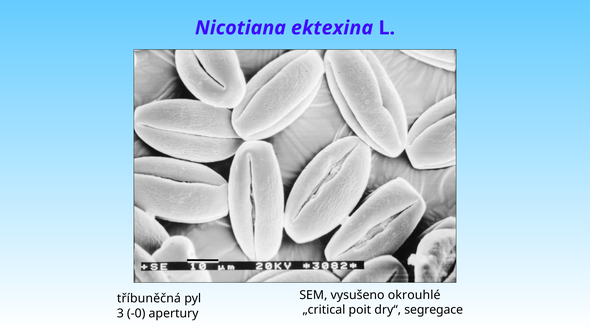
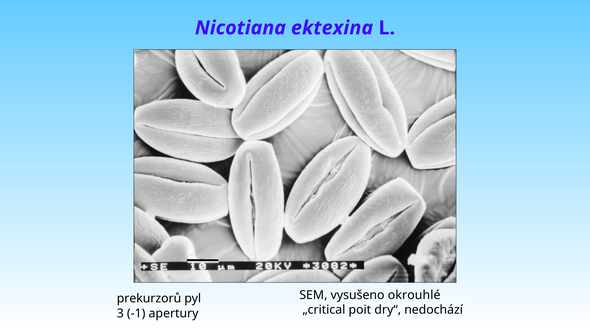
tříbuněčná: tříbuněčná -> prekurzorů
segregace: segregace -> nedochází
-0: -0 -> -1
